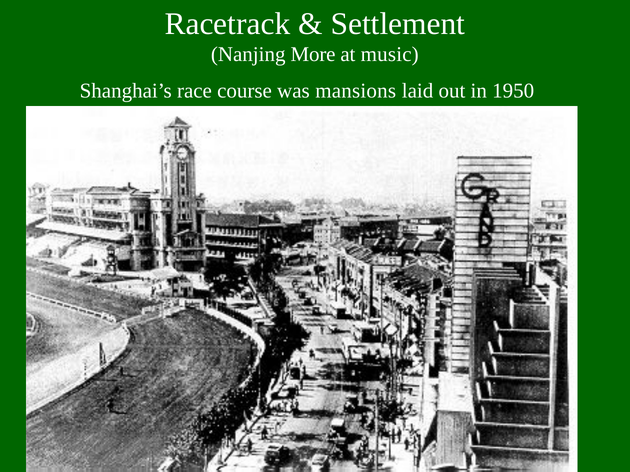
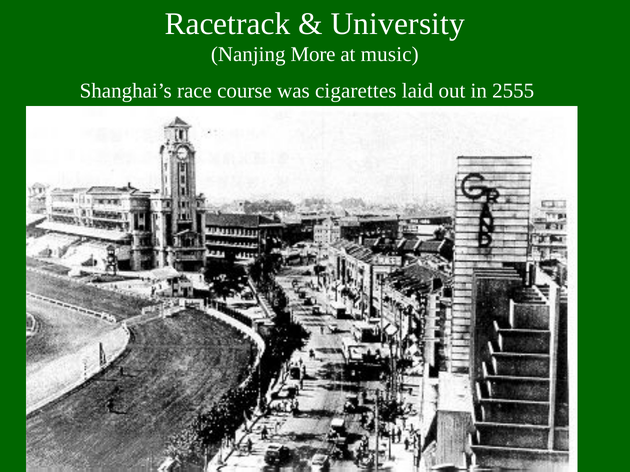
Settlement: Settlement -> University
mansions: mansions -> cigarettes
1950: 1950 -> 2555
